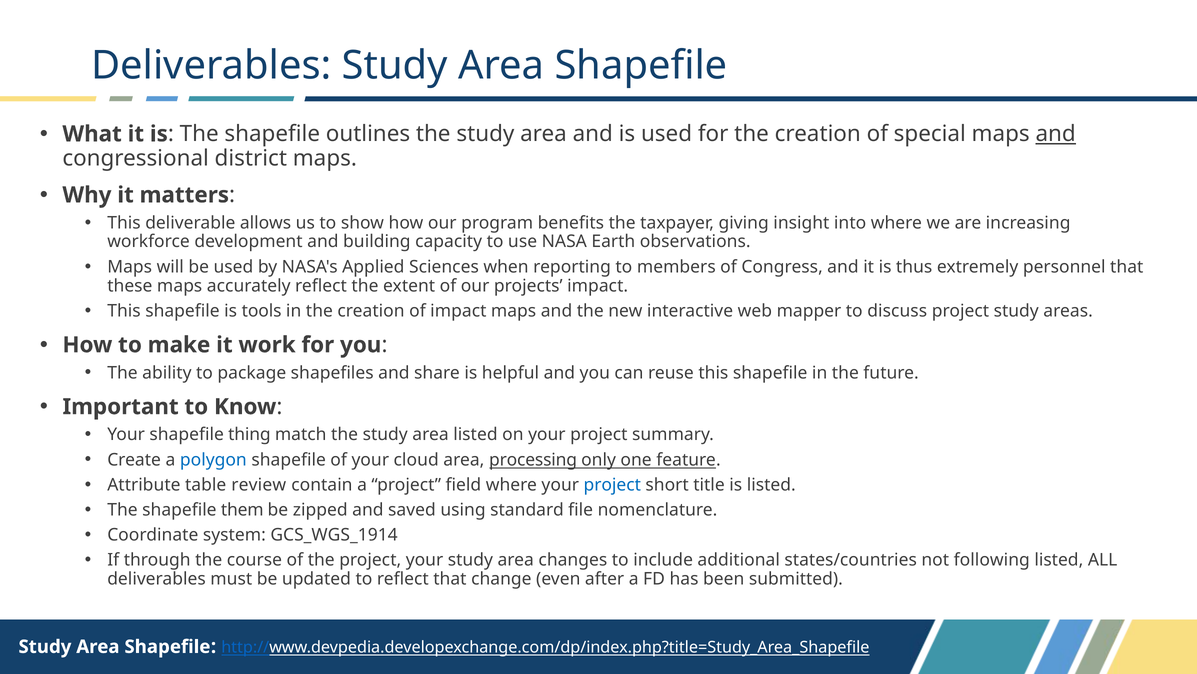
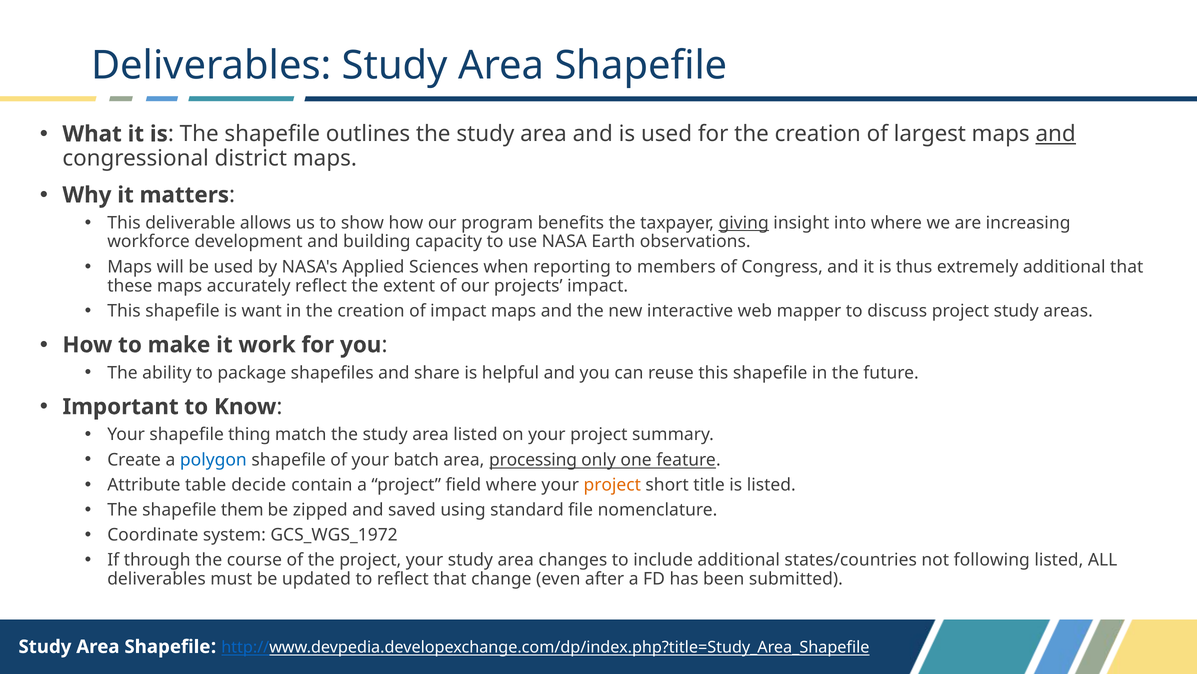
special: special -> largest
giving underline: none -> present
extremely personnel: personnel -> additional
tools: tools -> want
cloud: cloud -> batch
review: review -> decide
project at (612, 484) colour: blue -> orange
GCS_WGS_1914: GCS_WGS_1914 -> GCS_WGS_1972
